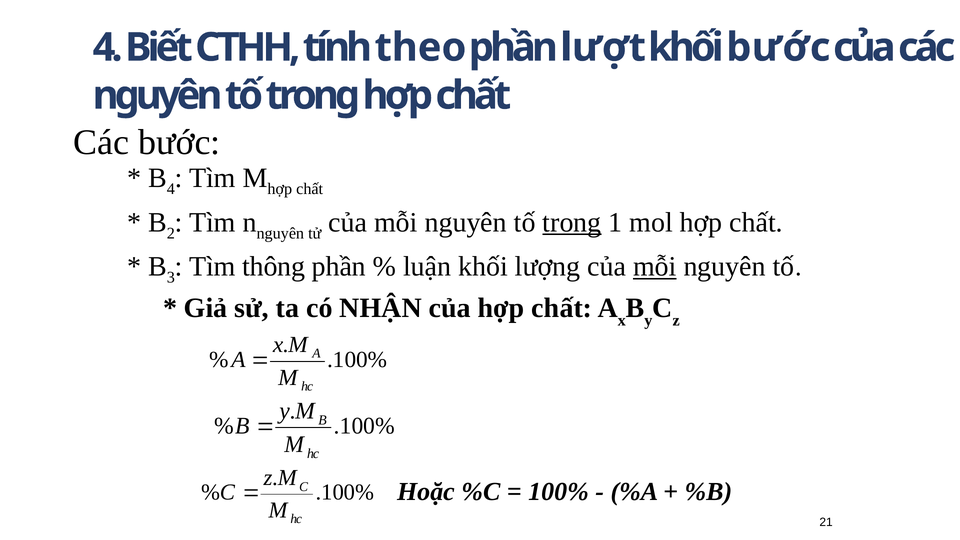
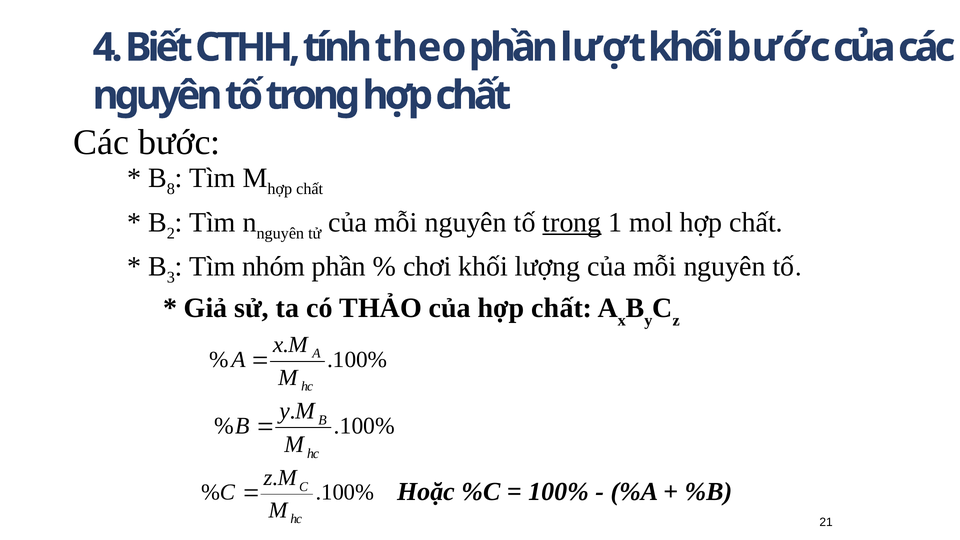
4 at (171, 189): 4 -> 8
thông: thông -> nhóm
luận: luận -> chơi
mỗi at (655, 267) underline: present -> none
NHẬN: NHẬN -> THẢO
